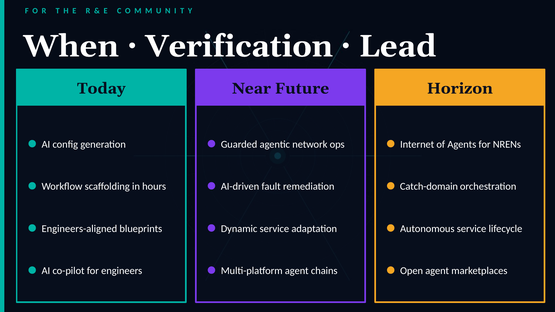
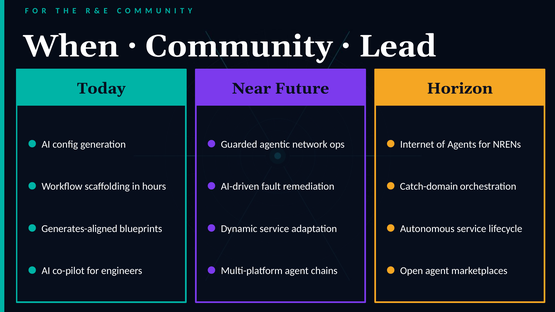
Verification: Verification -> Community
Engineers-aligned: Engineers-aligned -> Generates-aligned
